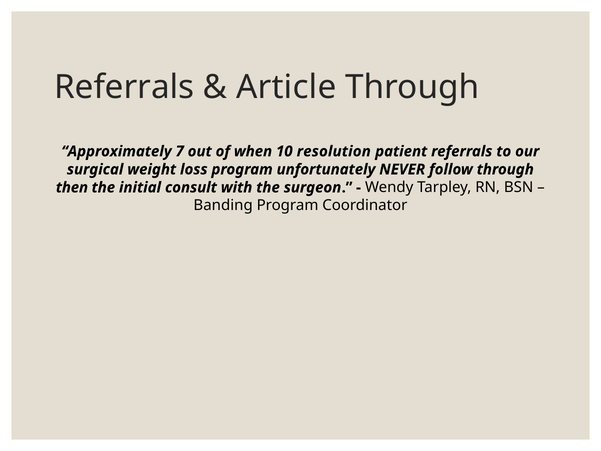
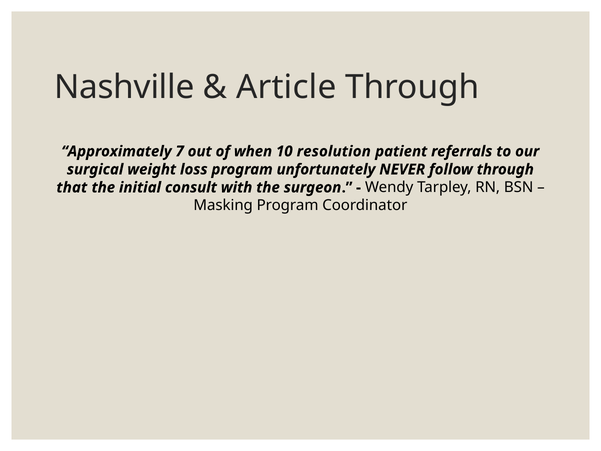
Referrals at (124, 87): Referrals -> Nashville
then: then -> that
Banding: Banding -> Masking
